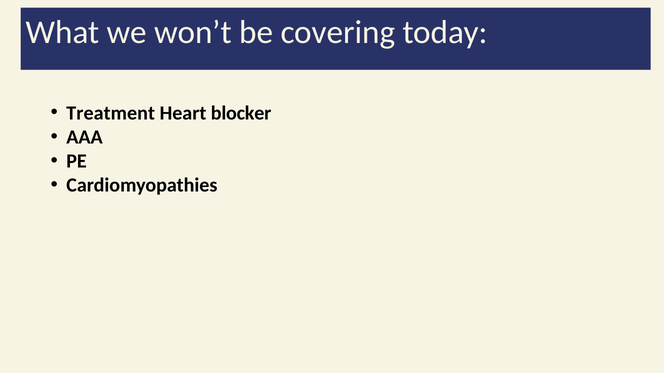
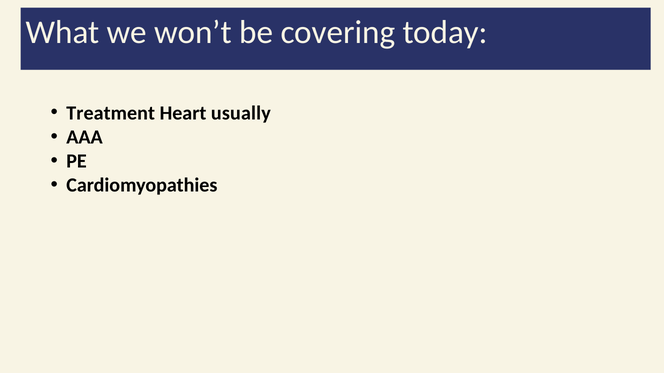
blocker: blocker -> usually
